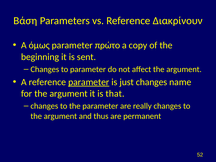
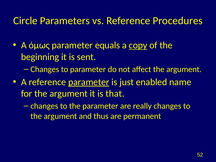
Βάση: Βάση -> Circle
Διακρίνουν: Διακρίνουν -> Procedures
πρώτο: πρώτο -> equals
copy underline: none -> present
just changes: changes -> enabled
